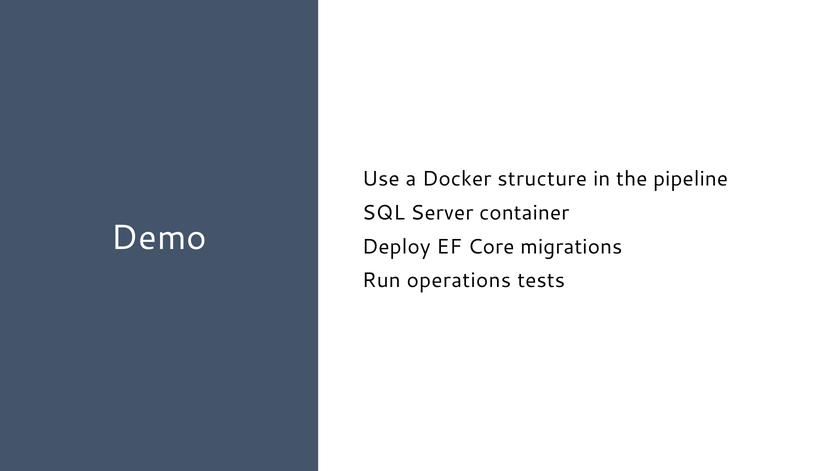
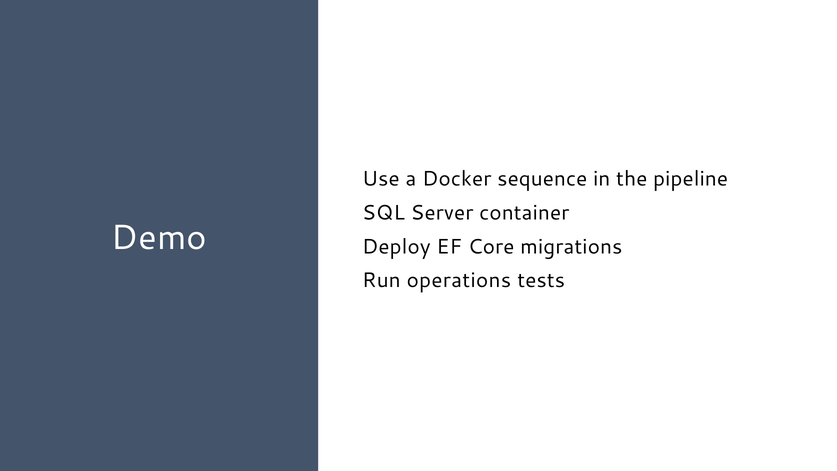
structure: structure -> sequence
